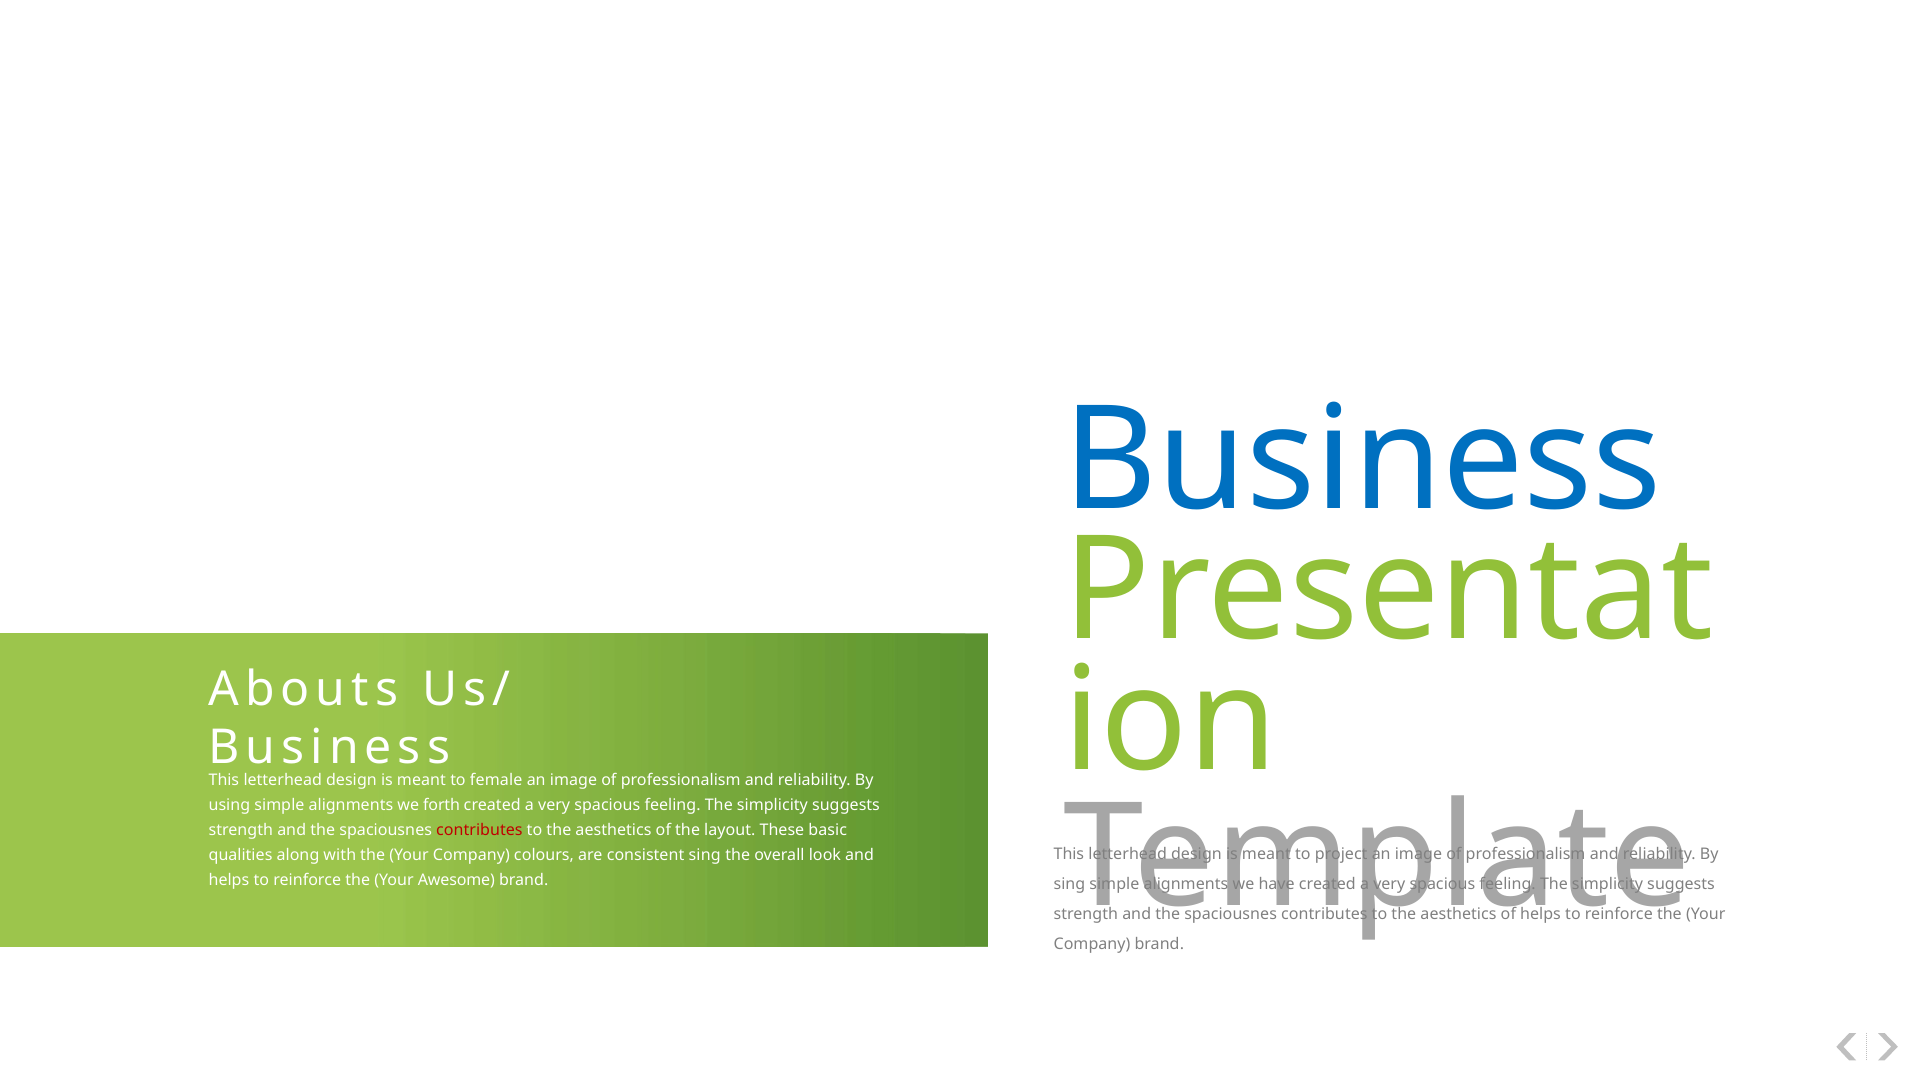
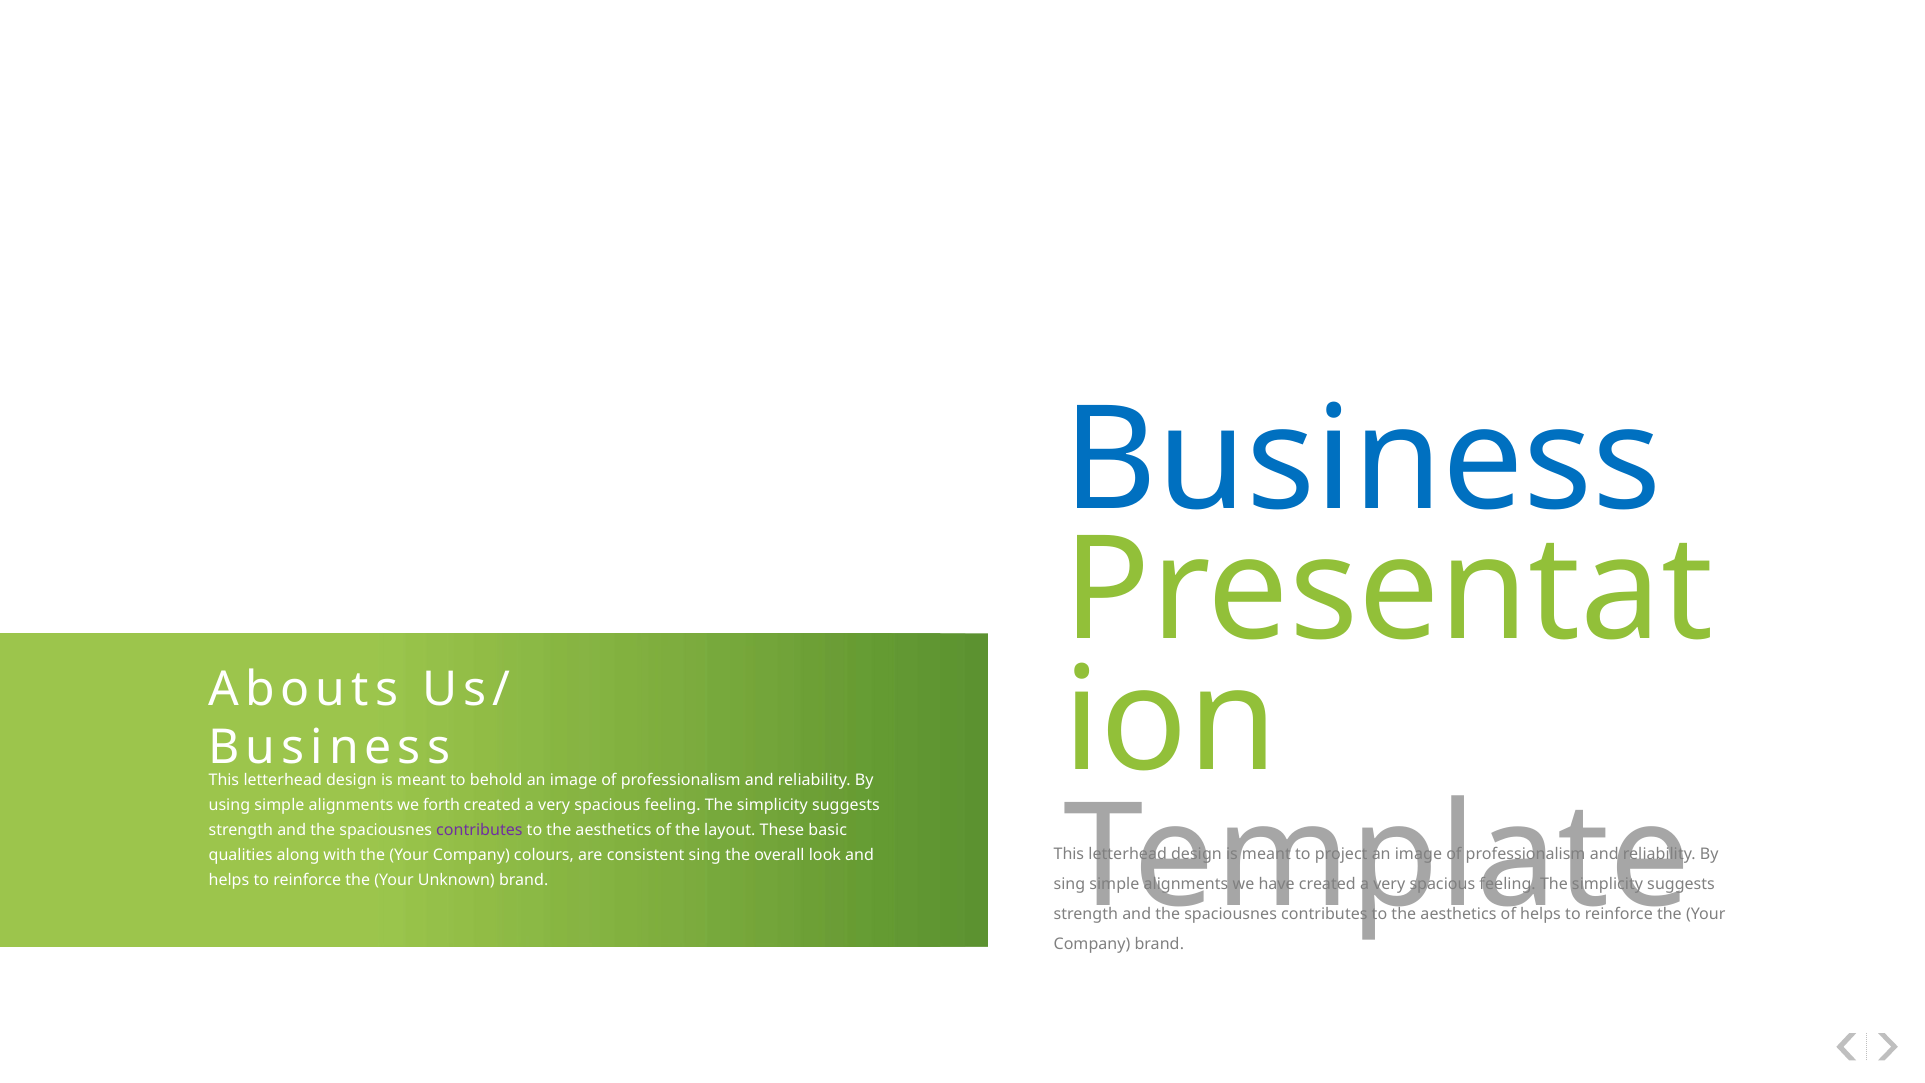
female: female -> behold
contributes at (479, 830) colour: red -> purple
Awesome: Awesome -> Unknown
